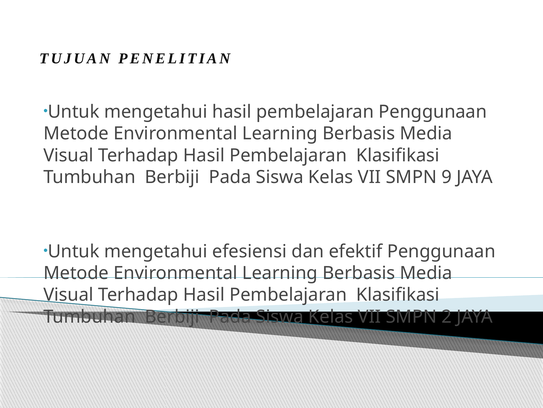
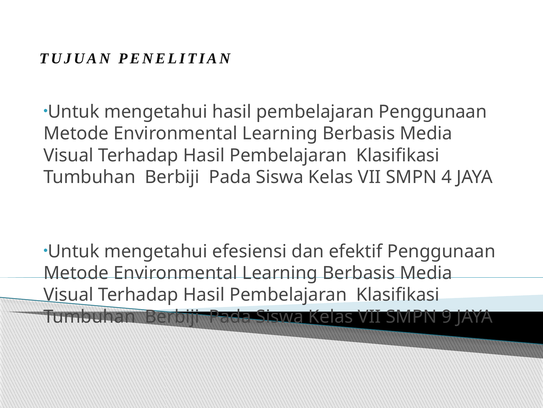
9: 9 -> 4
2: 2 -> 9
